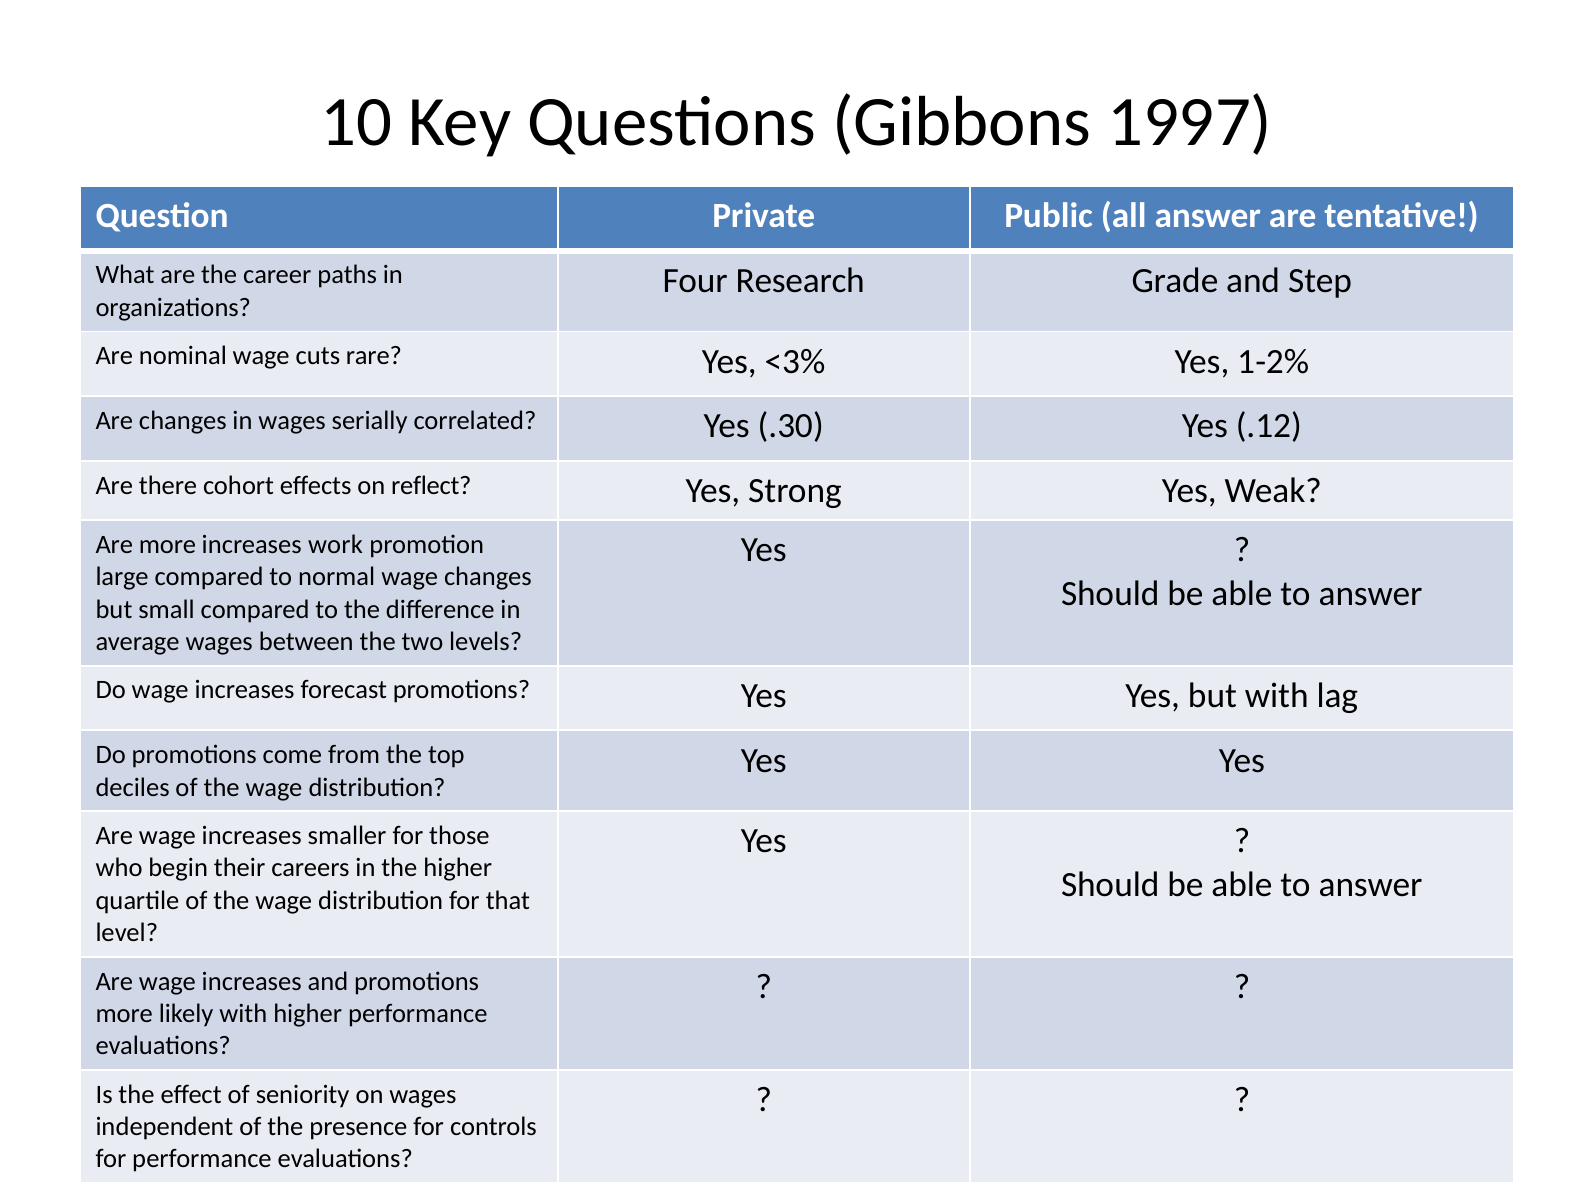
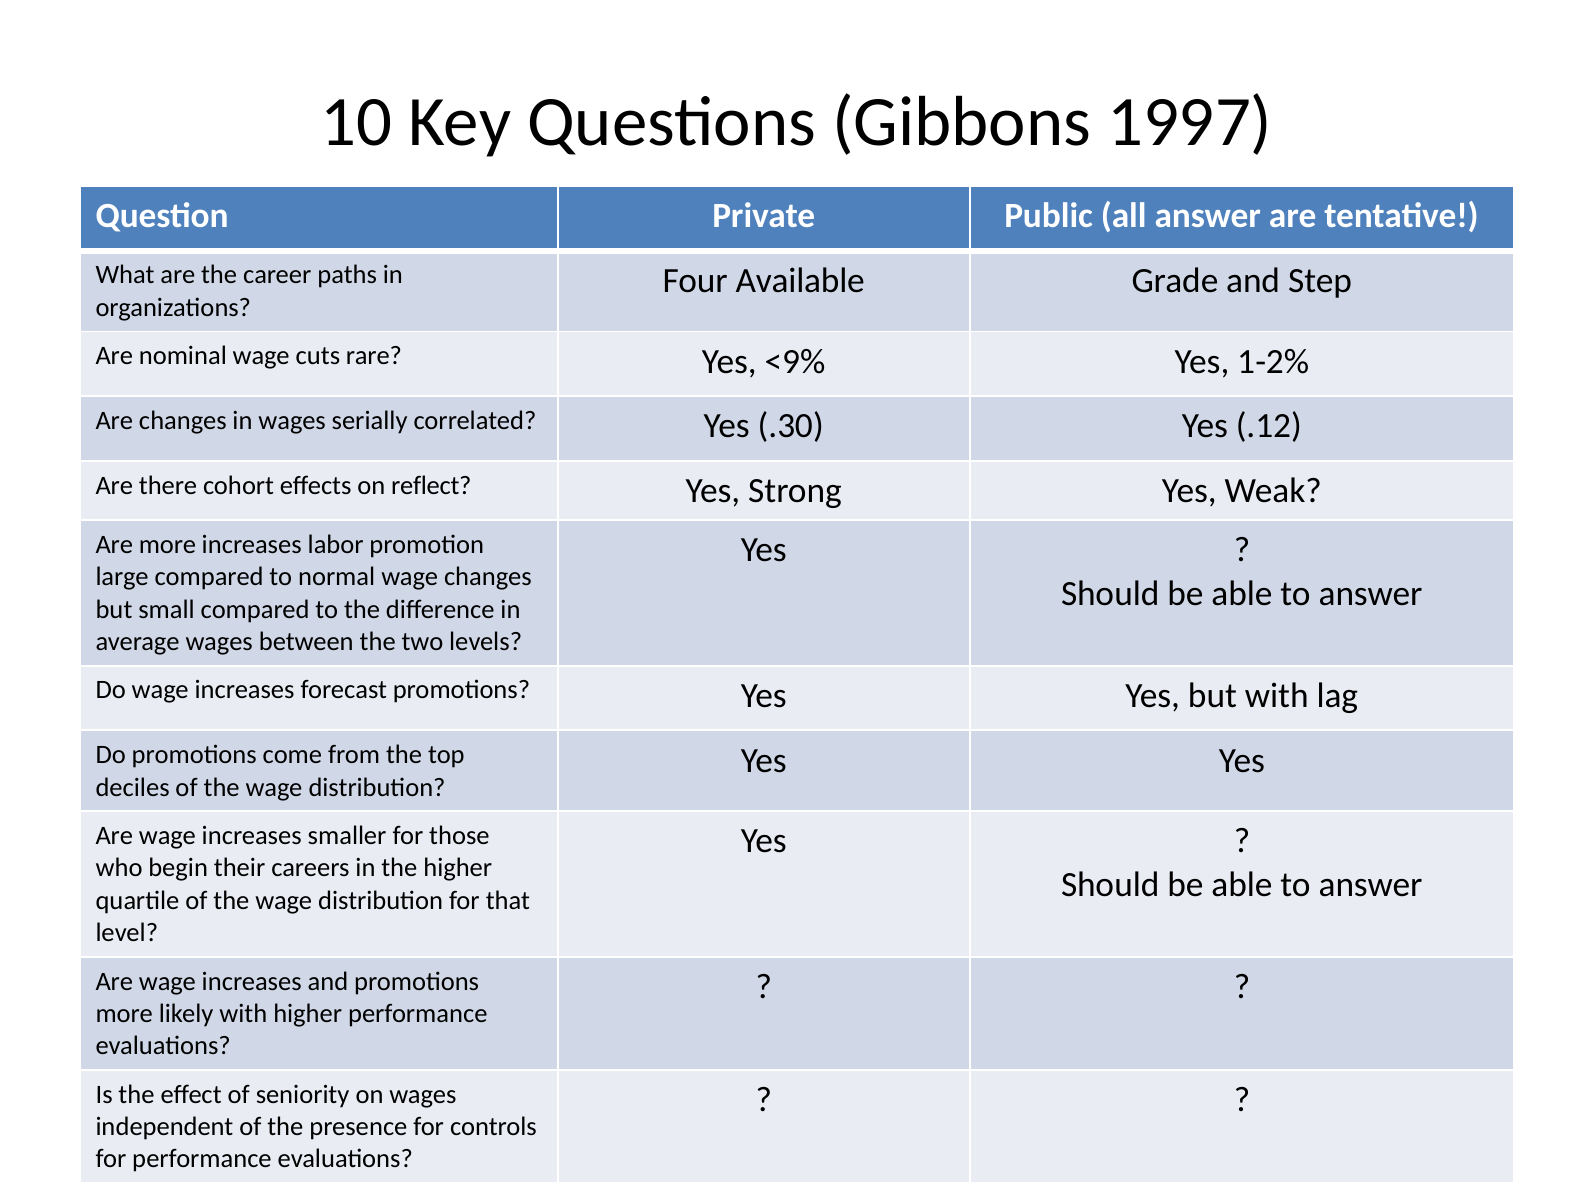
Research: Research -> Available
<3%: <3% -> <9%
work: work -> labor
